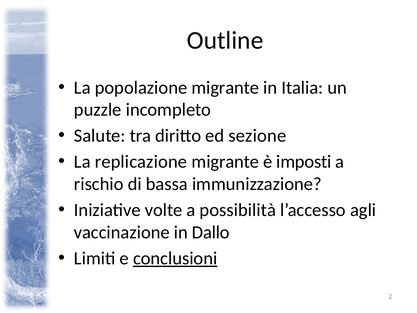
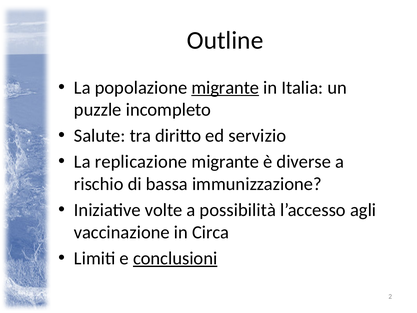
migrante at (225, 87) underline: none -> present
sezione: sezione -> servizio
imposti: imposti -> diverse
Dallo: Dallo -> Circa
